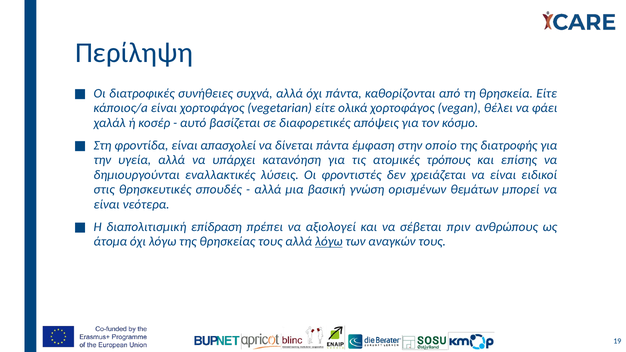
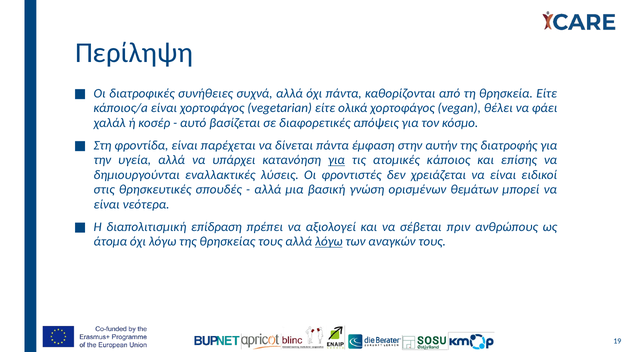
απασχολεί: απασχολεί -> παρέχεται
οποίο: οποίο -> αυτήν
για at (336, 160) underline: none -> present
τρόπους: τρόπους -> κάποιος
